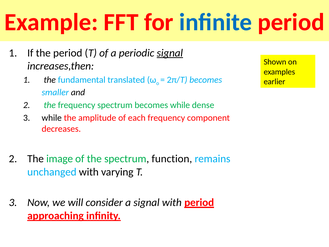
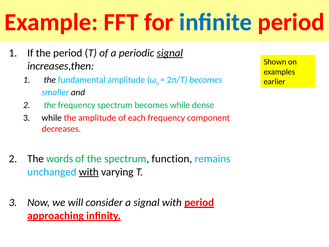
fundamental translated: translated -> amplitude
image: image -> words
with at (89, 172) underline: none -> present
